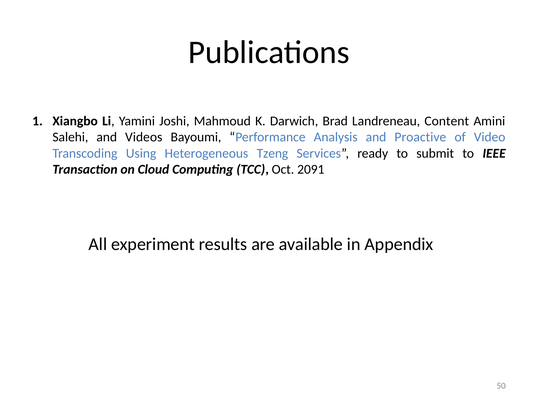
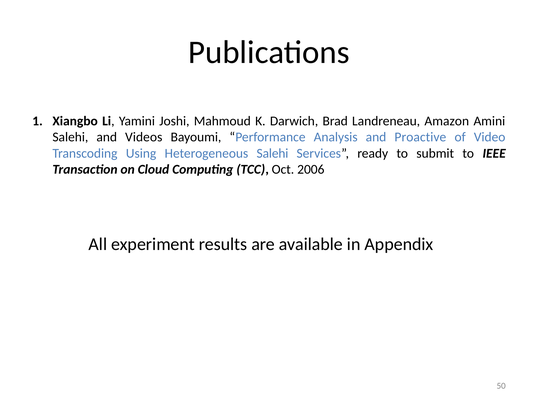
Content: Content -> Amazon
Heterogeneous Tzeng: Tzeng -> Salehi
2091: 2091 -> 2006
